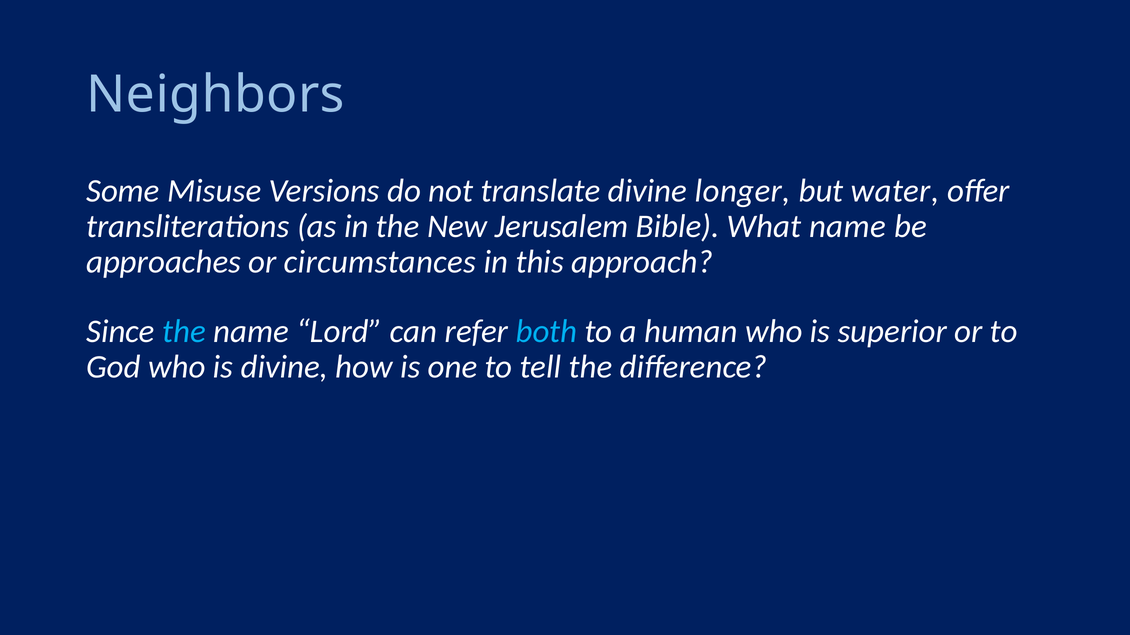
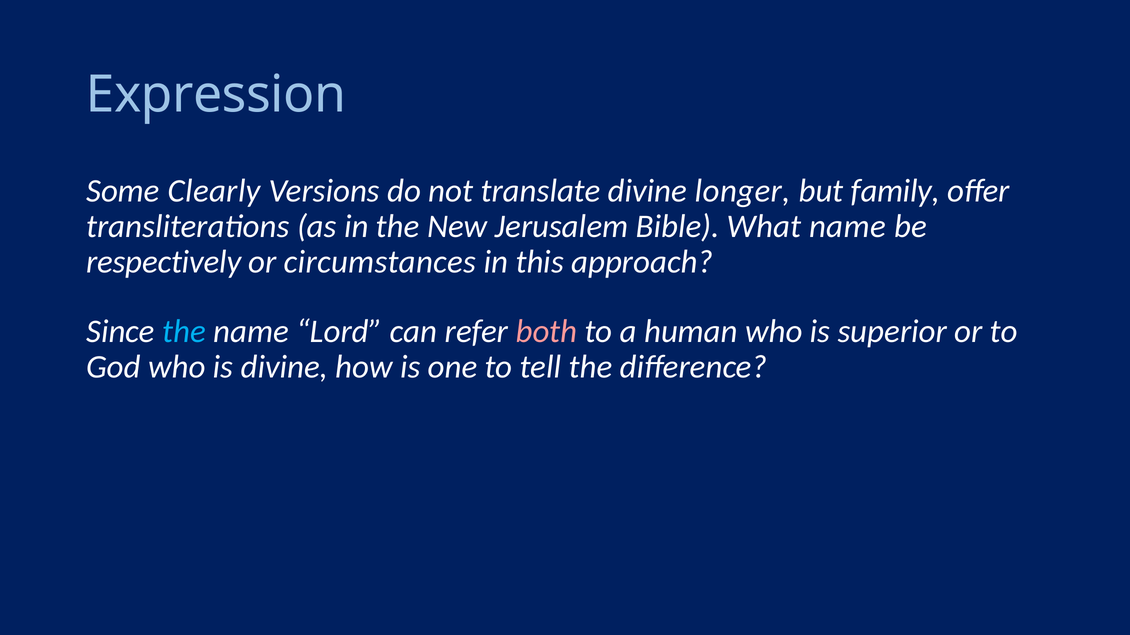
Neighbors: Neighbors -> Expression
Misuse: Misuse -> Clearly
water: water -> family
approaches: approaches -> respectively
both colour: light blue -> pink
